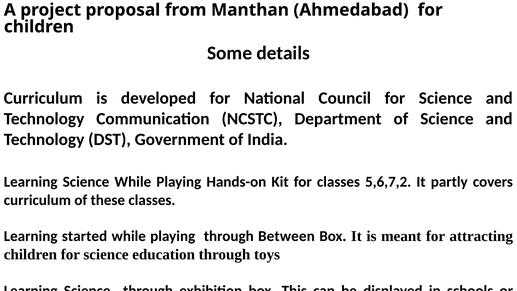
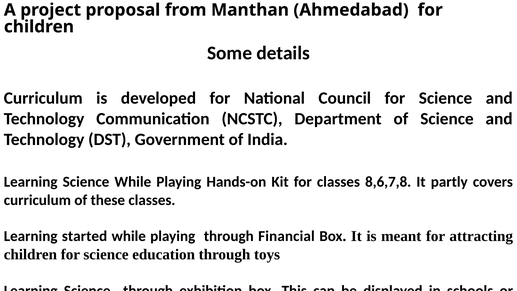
5,6,7,2: 5,6,7,2 -> 8,6,7,8
Between: Between -> Financial
